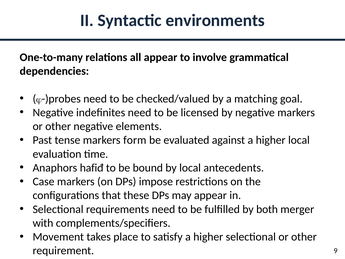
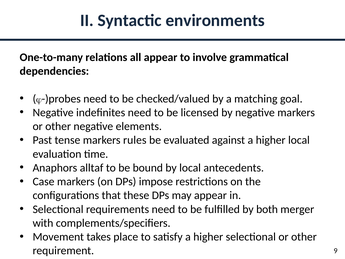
form: form -> rules
hafiđ: hafiđ -> alltaf
